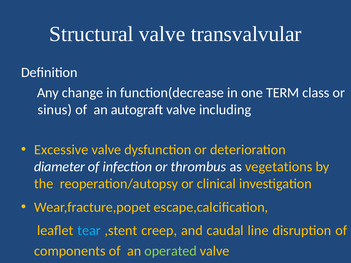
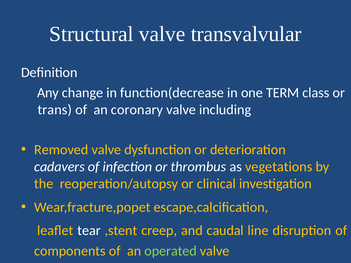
sinus: sinus -> trans
autograft: autograft -> coronary
Excessive: Excessive -> Removed
diameter: diameter -> cadavers
tear colour: light blue -> white
